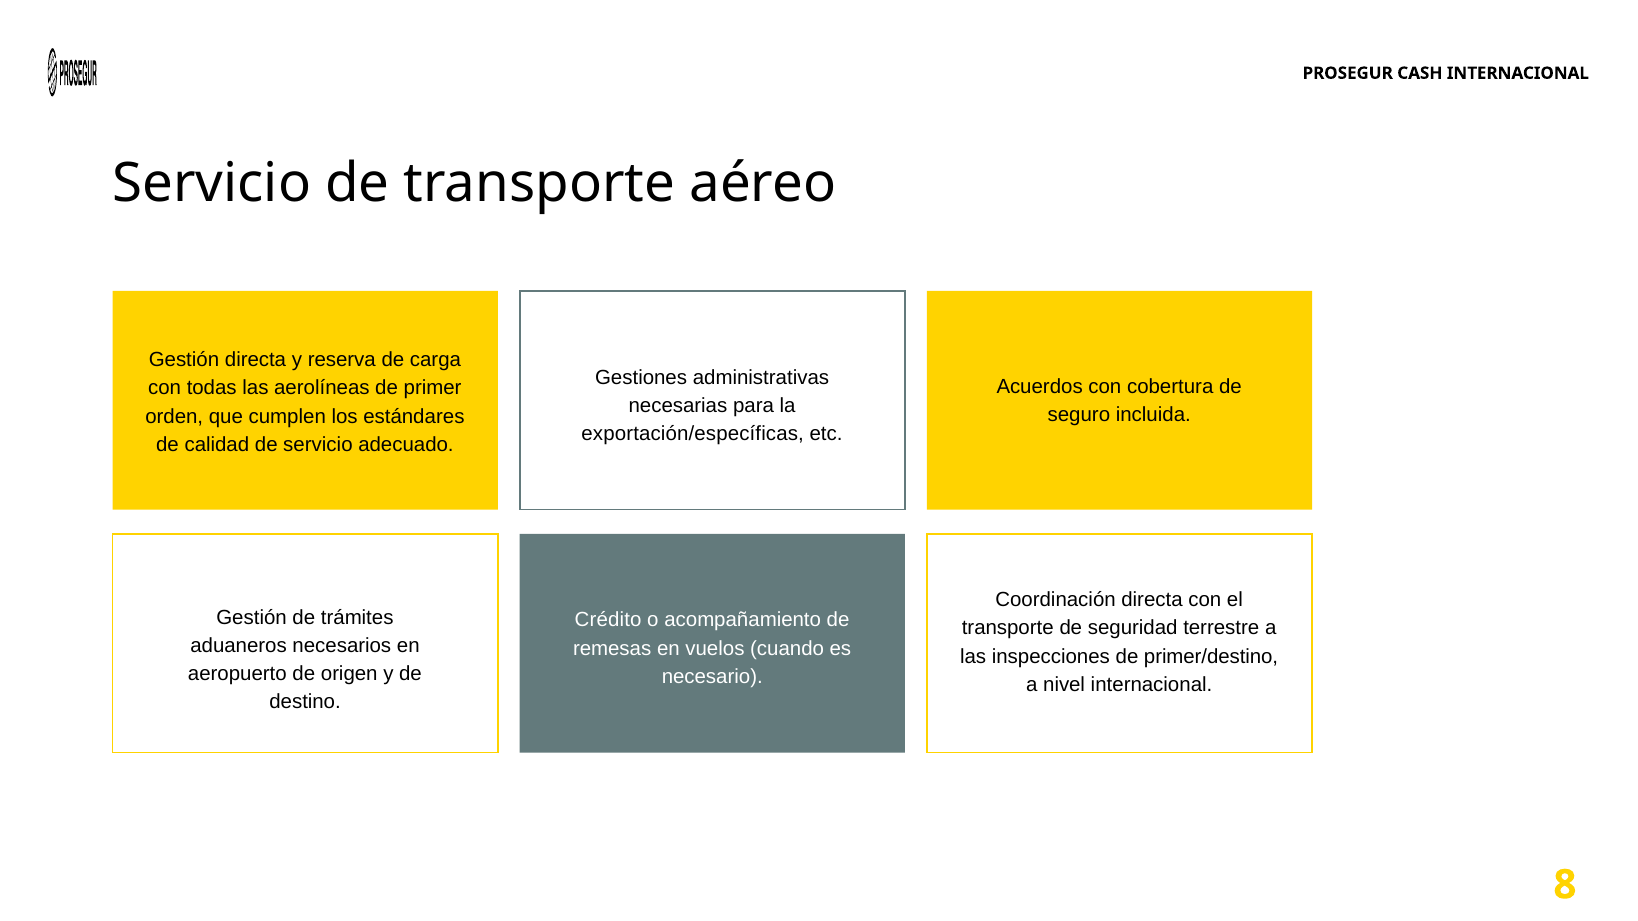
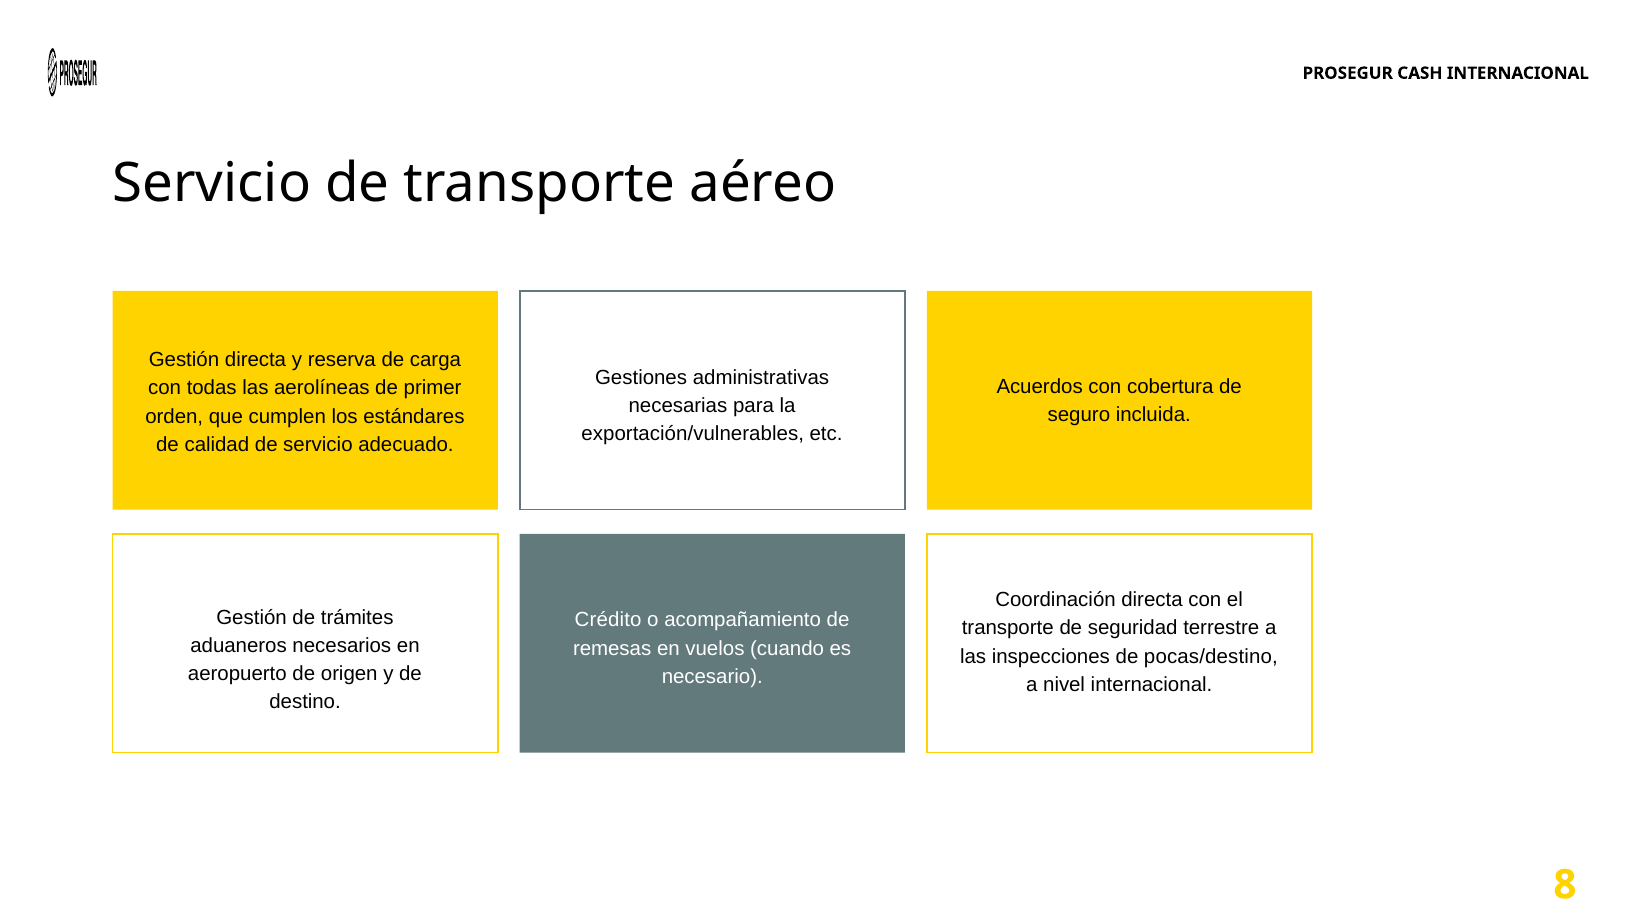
exportación/específicas: exportación/específicas -> exportación/vulnerables
primer/destino: primer/destino -> pocas/destino
